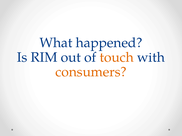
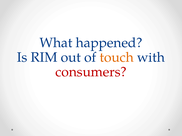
consumers colour: orange -> red
